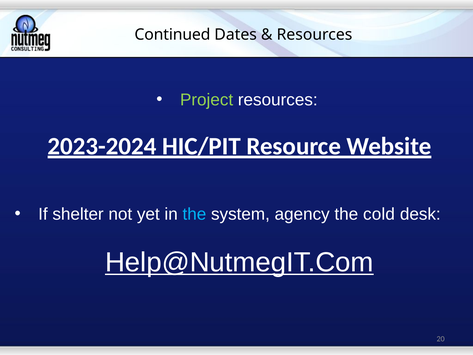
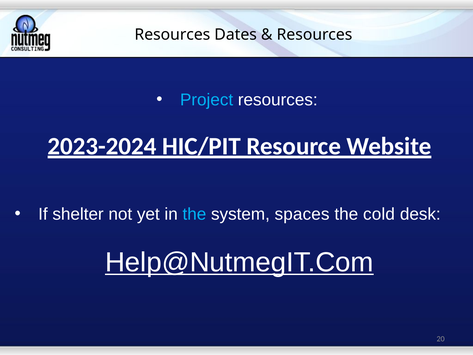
Continued at (172, 35): Continued -> Resources
Project colour: light green -> light blue
agency: agency -> spaces
